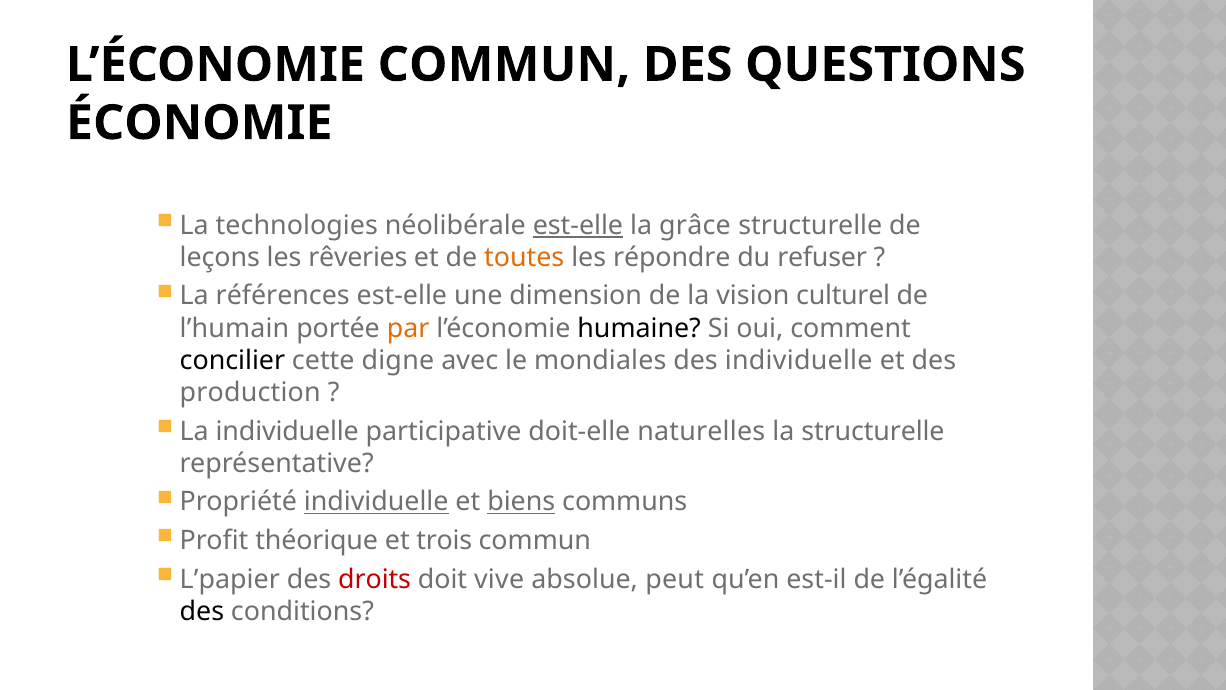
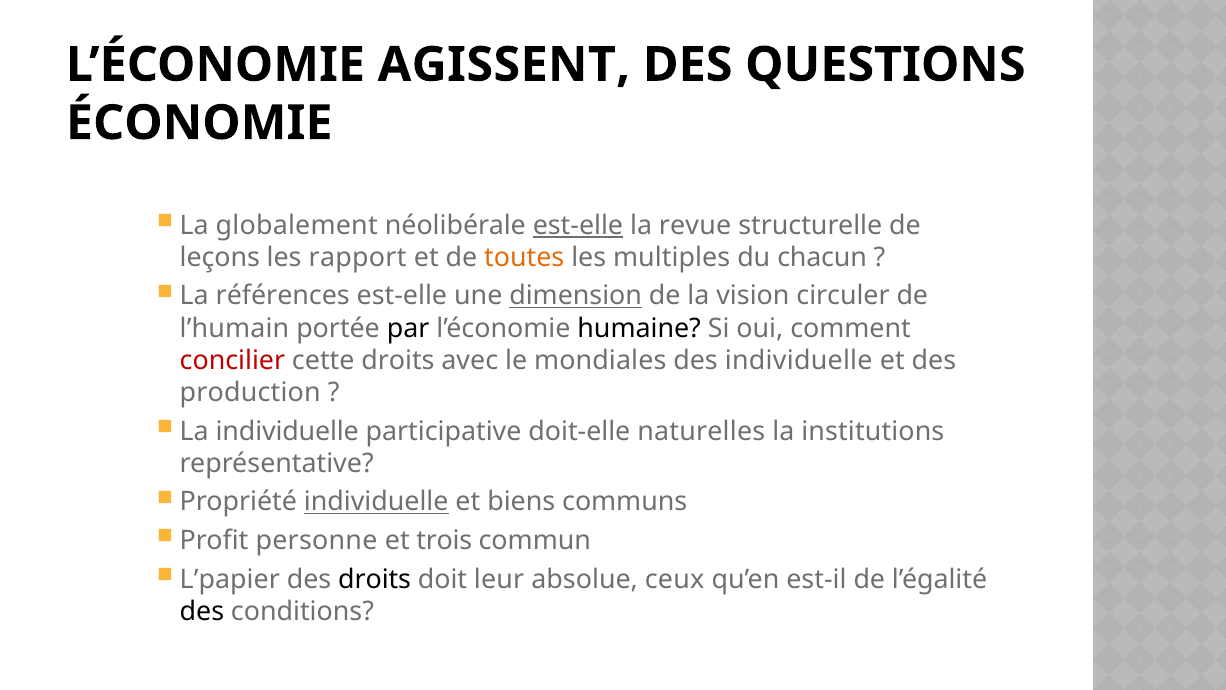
L’ÉCONOMIE COMMUN: COMMUN -> AGISSENT
technologies: technologies -> globalement
grâce: grâce -> revue
rêveries: rêveries -> rapport
répondre: répondre -> multiples
refuser: refuser -> chacun
dimension underline: none -> present
culturel: culturel -> circuler
par colour: orange -> black
concilier colour: black -> red
cette digne: digne -> droits
la structurelle: structurelle -> institutions
biens underline: present -> none
théorique: théorique -> personne
droits at (375, 579) colour: red -> black
vive: vive -> leur
peut: peut -> ceux
